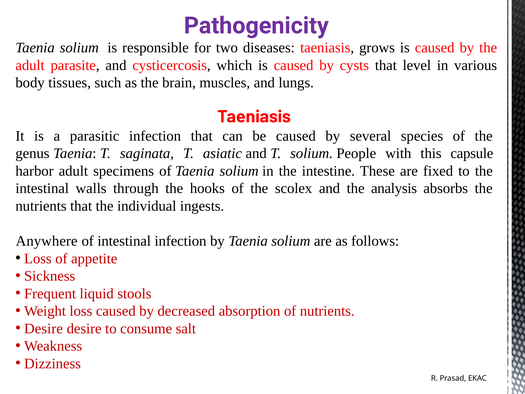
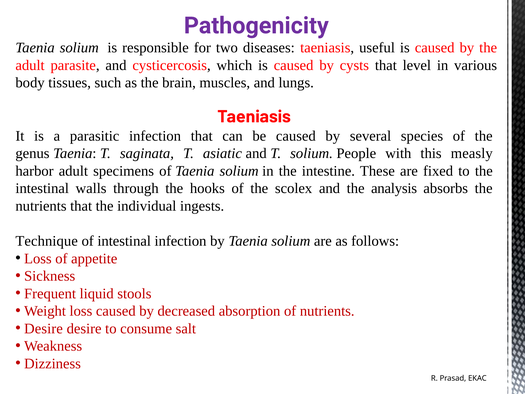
grows: grows -> useful
capsule: capsule -> measly
Anywhere: Anywhere -> Technique
